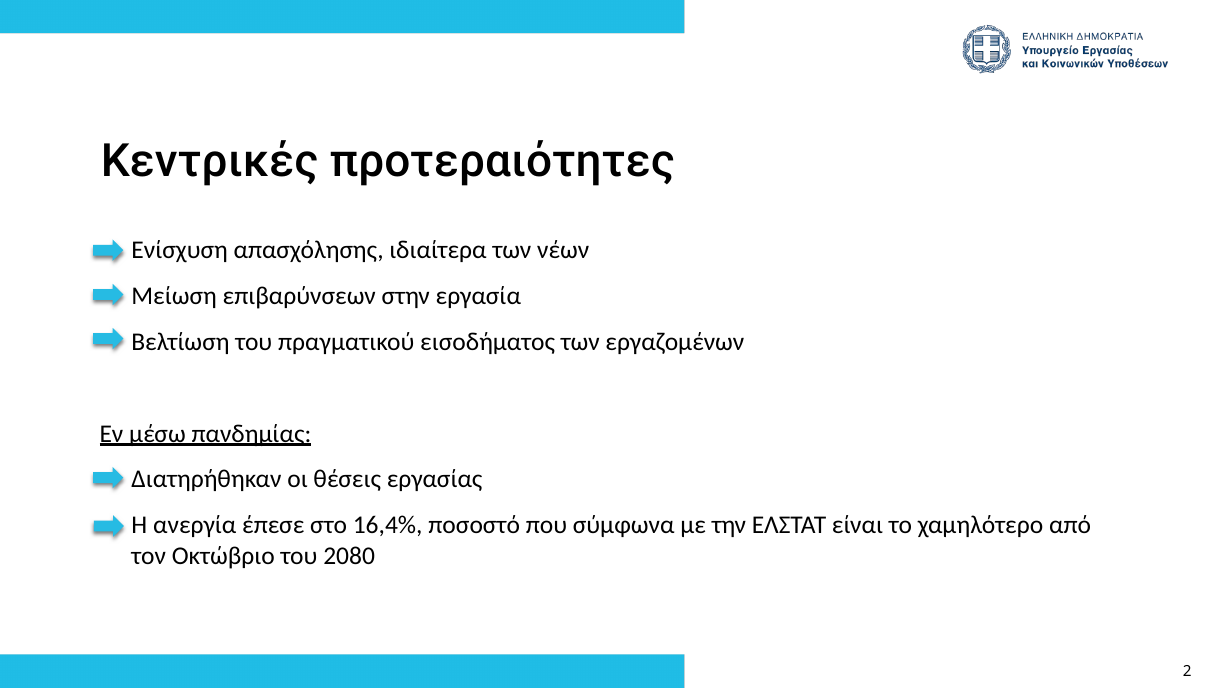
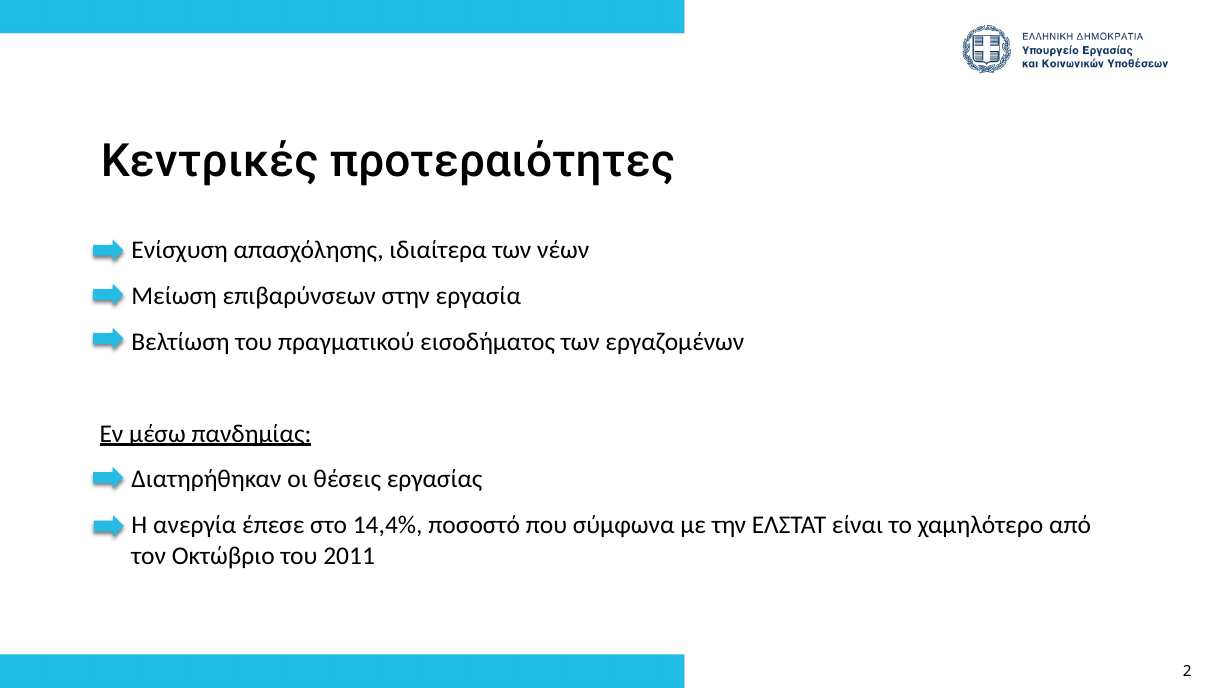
16,4%: 16,4% -> 14,4%
2080: 2080 -> 2011
